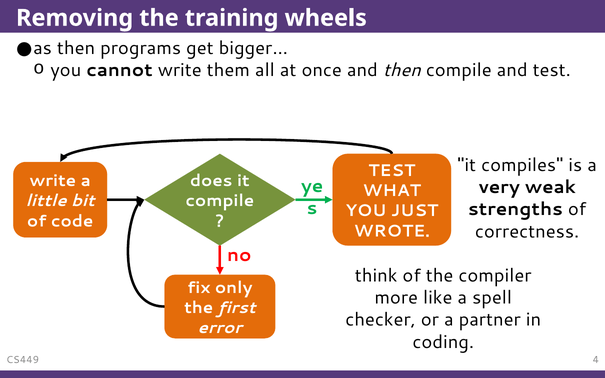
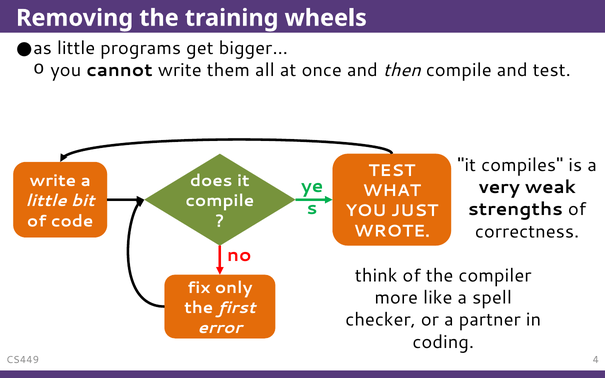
then at (76, 48): then -> little
